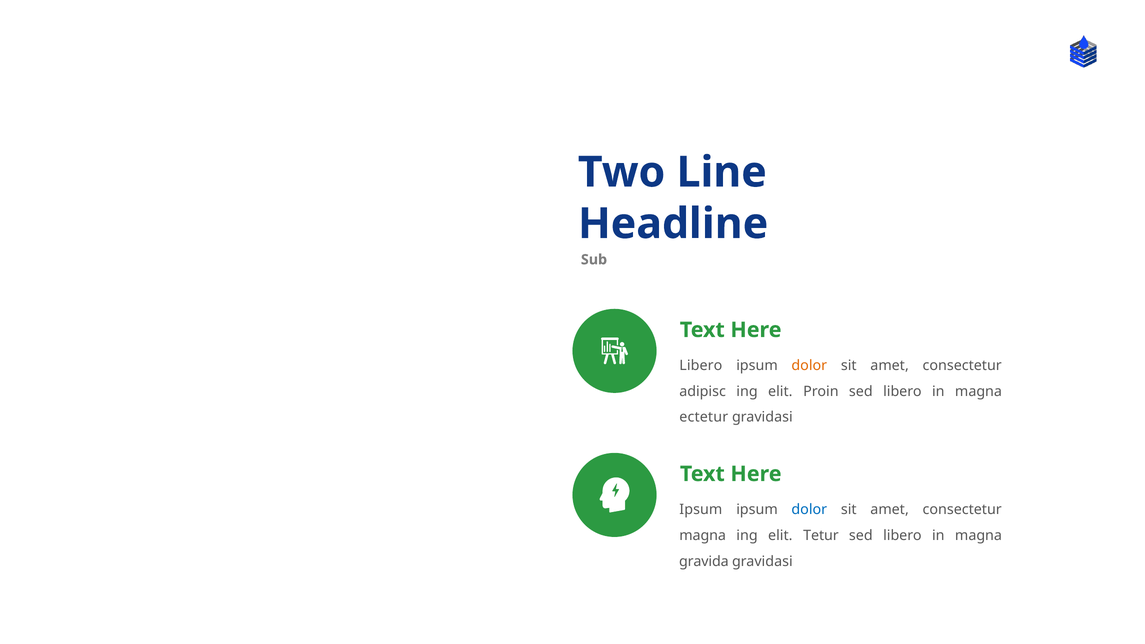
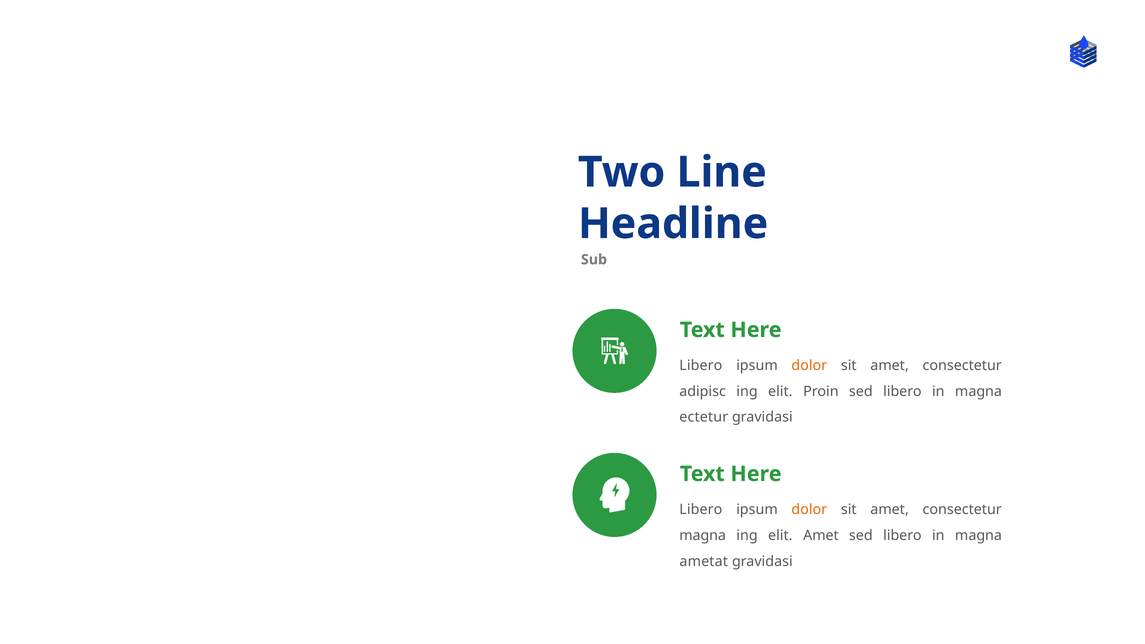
Ipsum at (701, 510): Ipsum -> Libero
dolor at (809, 510) colour: blue -> orange
elit Tetur: Tetur -> Amet
gravida: gravida -> ametat
